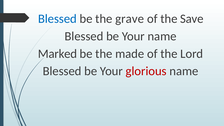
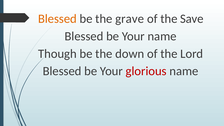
Blessed at (57, 19) colour: blue -> orange
Marked: Marked -> Though
made: made -> down
